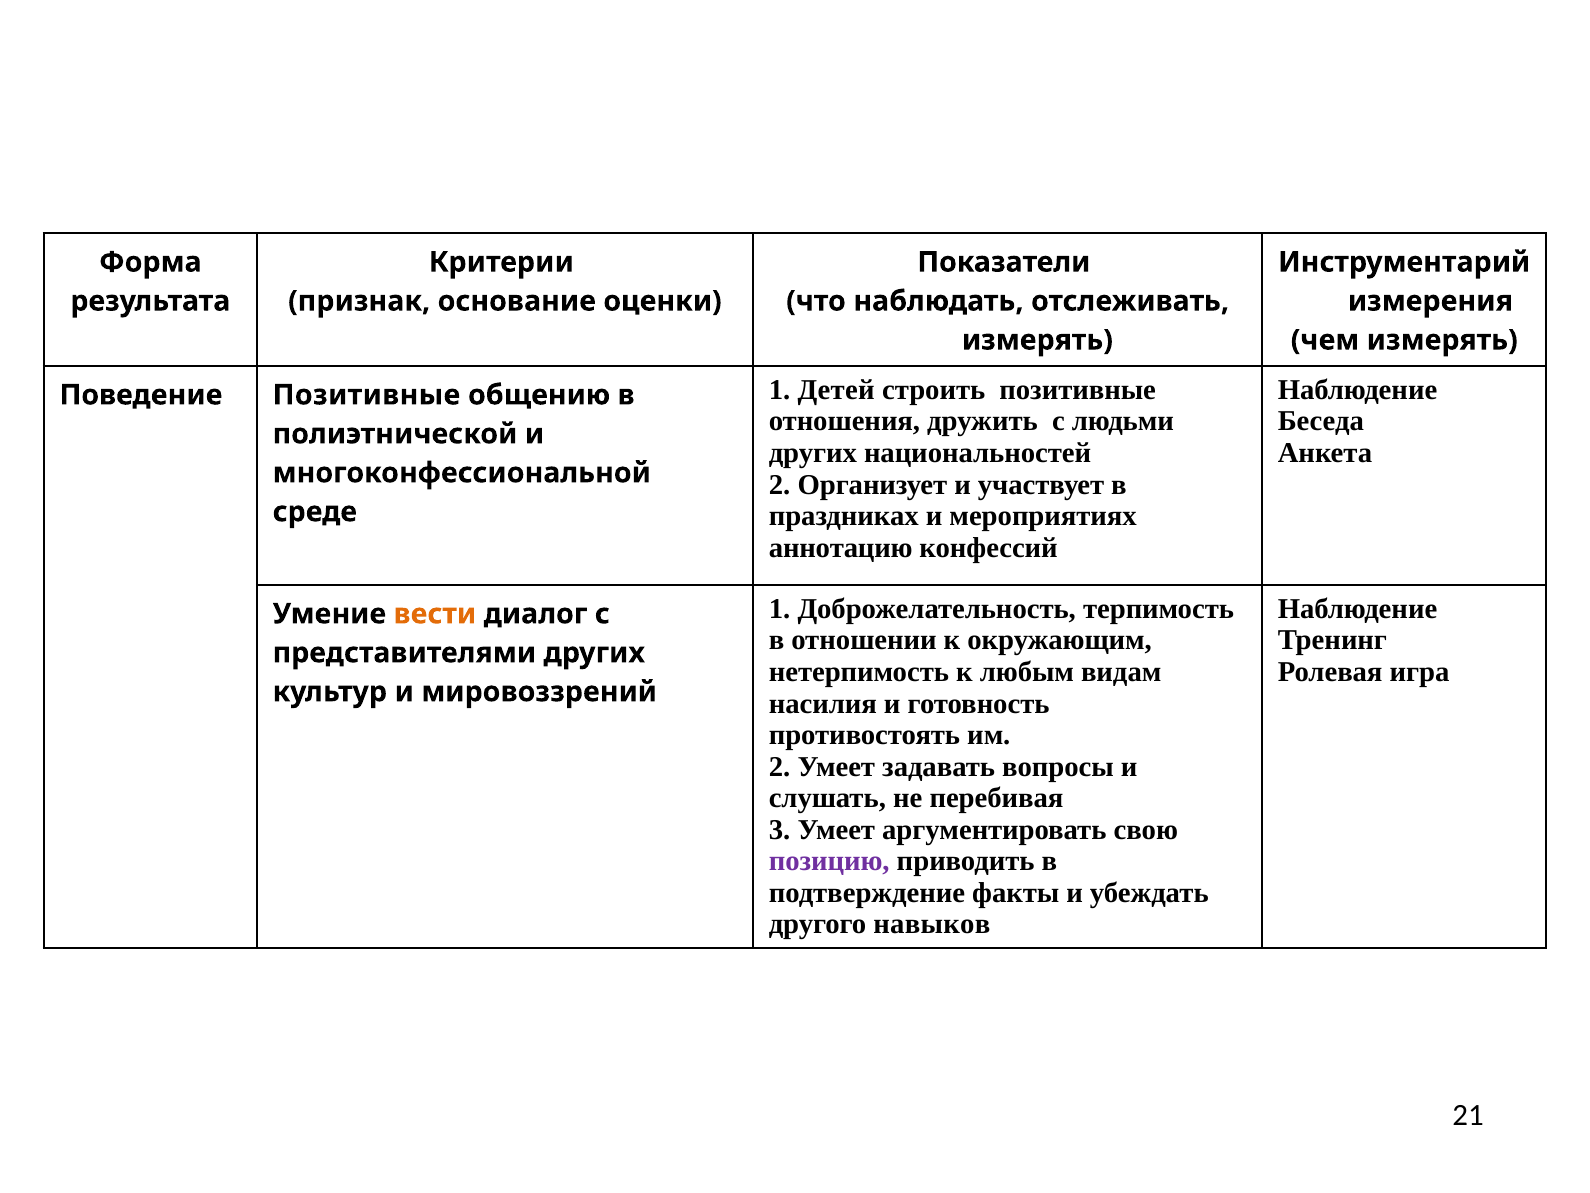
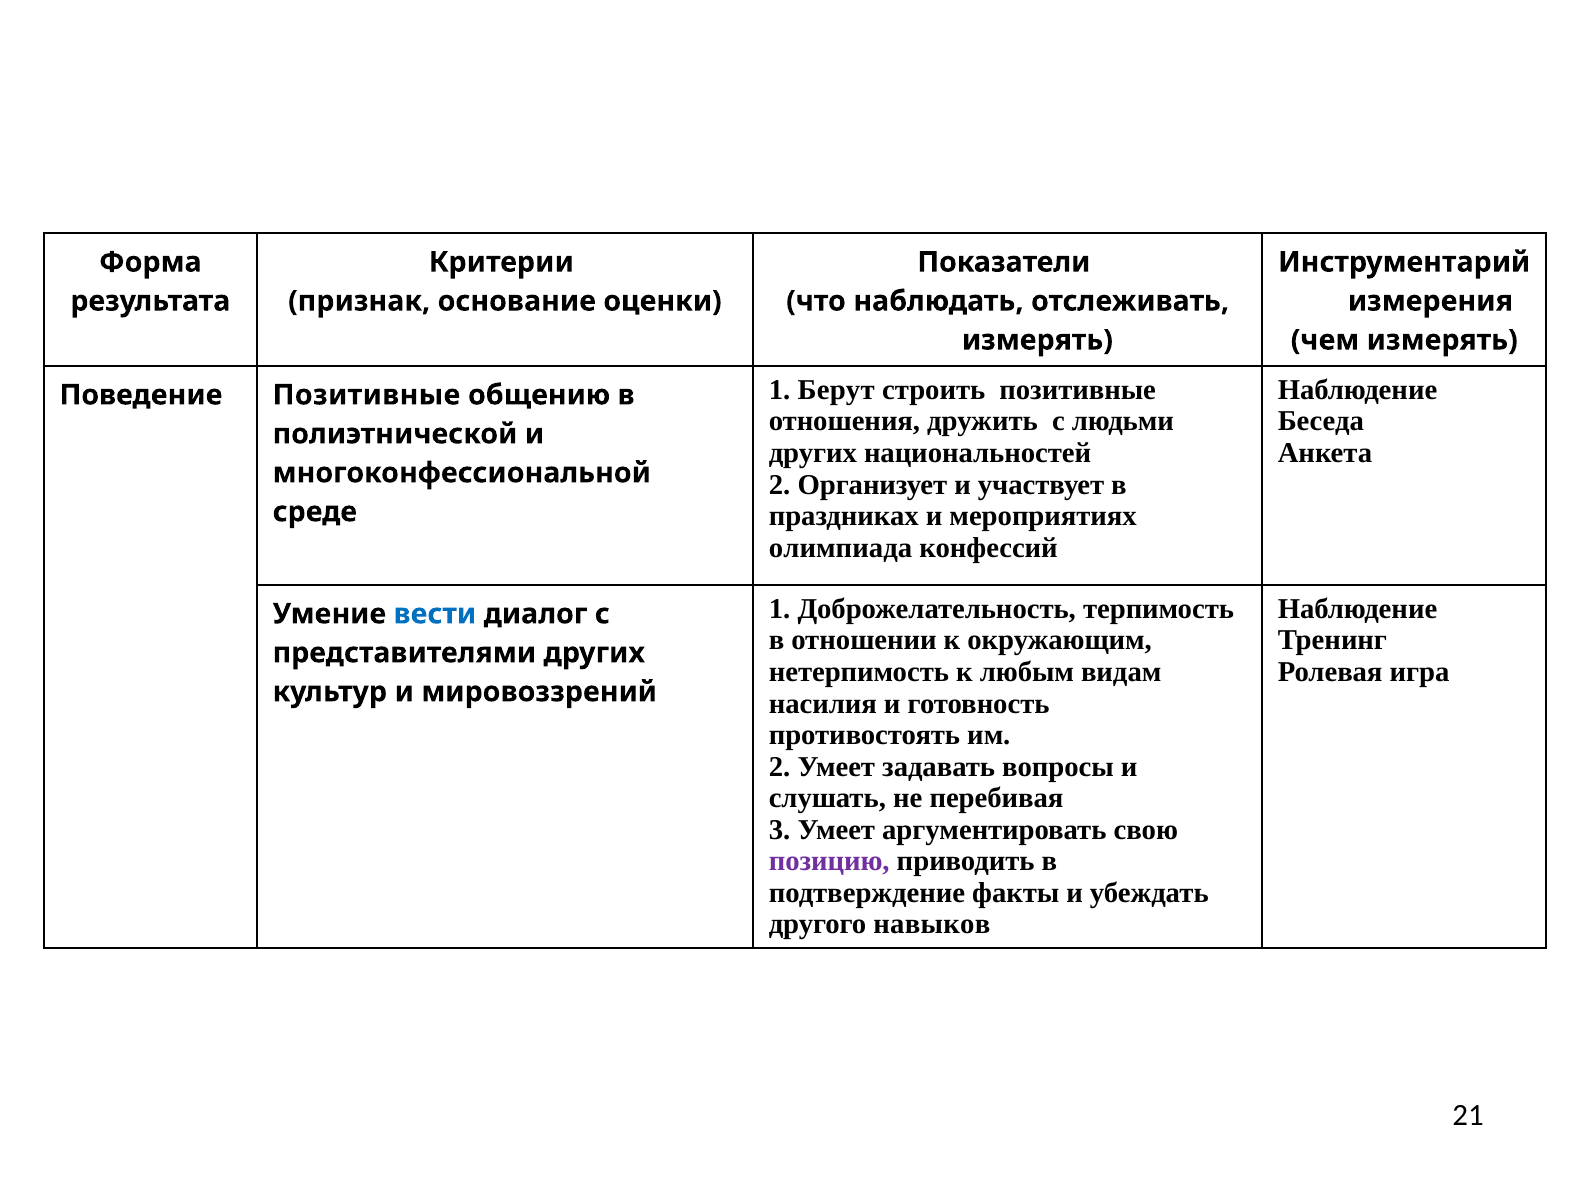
Детей: Детей -> Берут
аннотацию: аннотацию -> олимпиада
вести colour: orange -> blue
